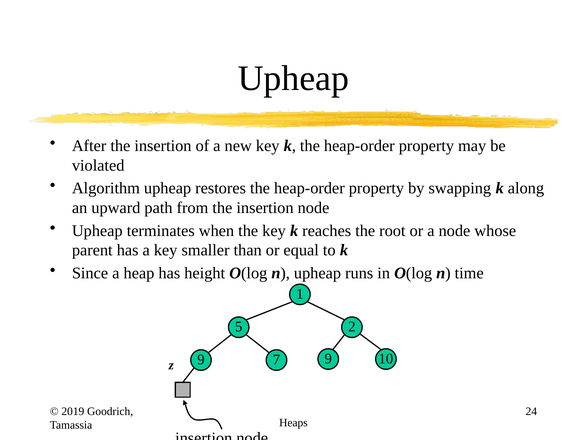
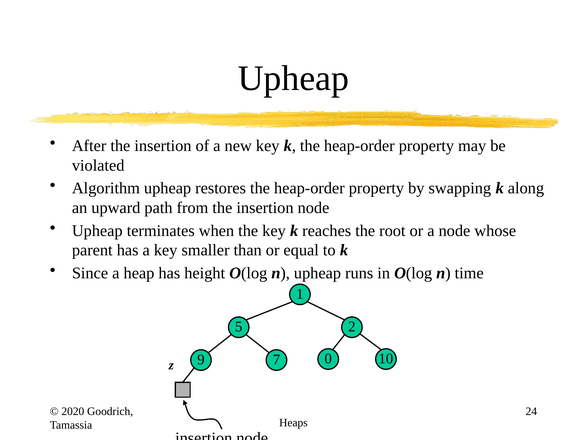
9 9: 9 -> 0
2019: 2019 -> 2020
